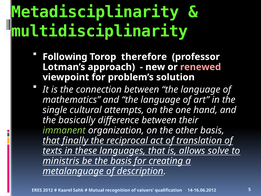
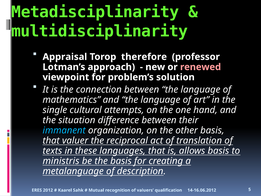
Following: Following -> Appraisal
basically: basically -> situation
immanent colour: light green -> light blue
finally: finally -> valuer
allows solve: solve -> basis
